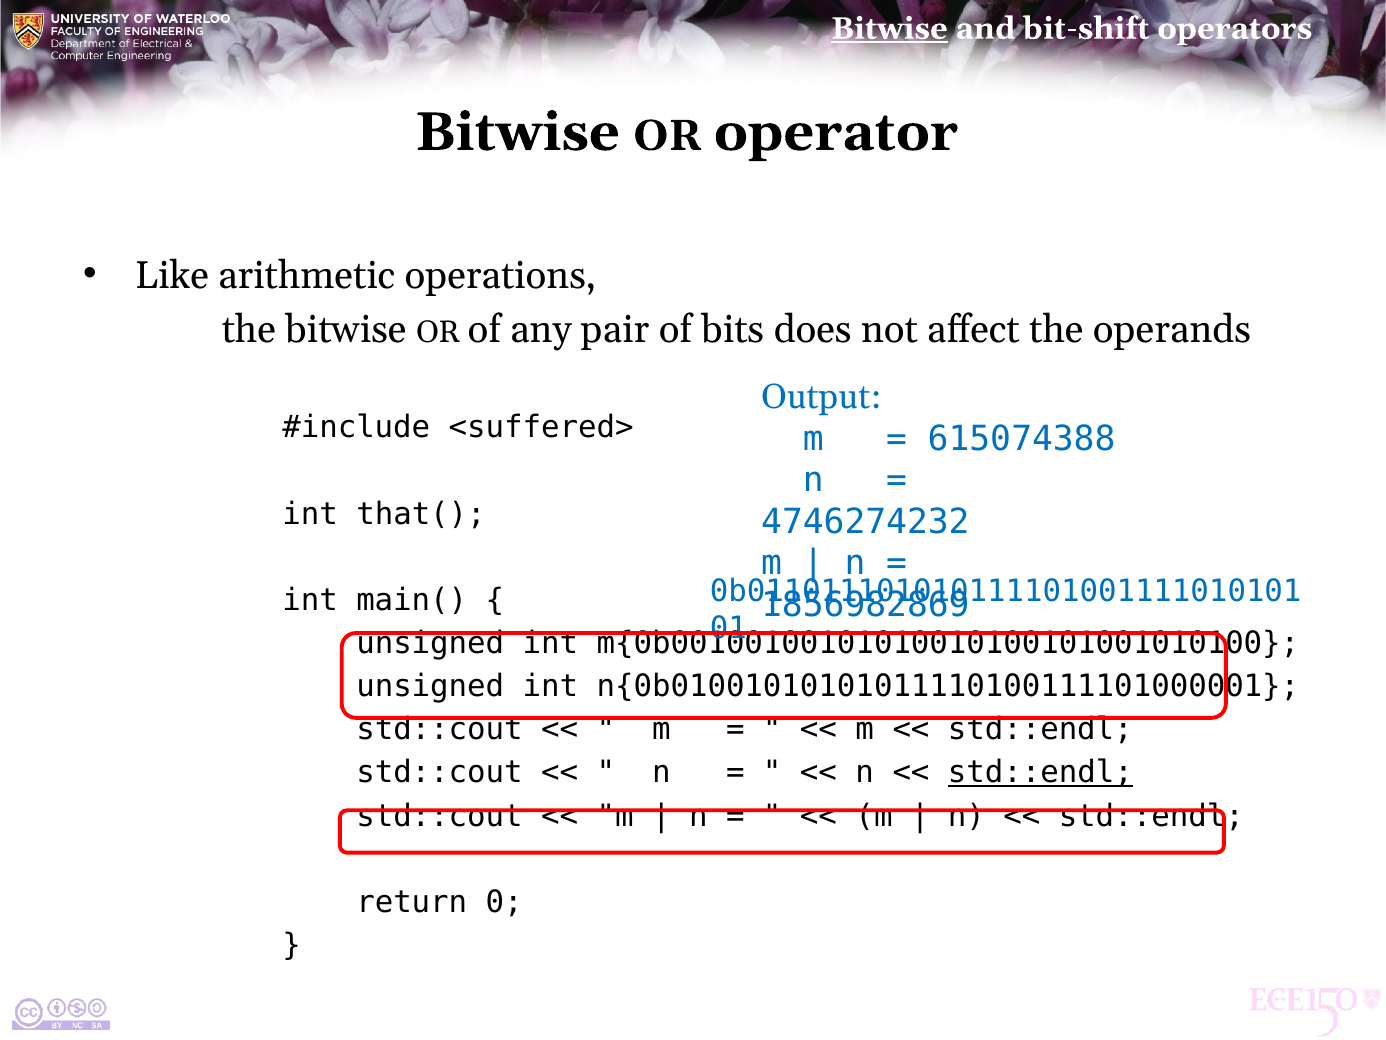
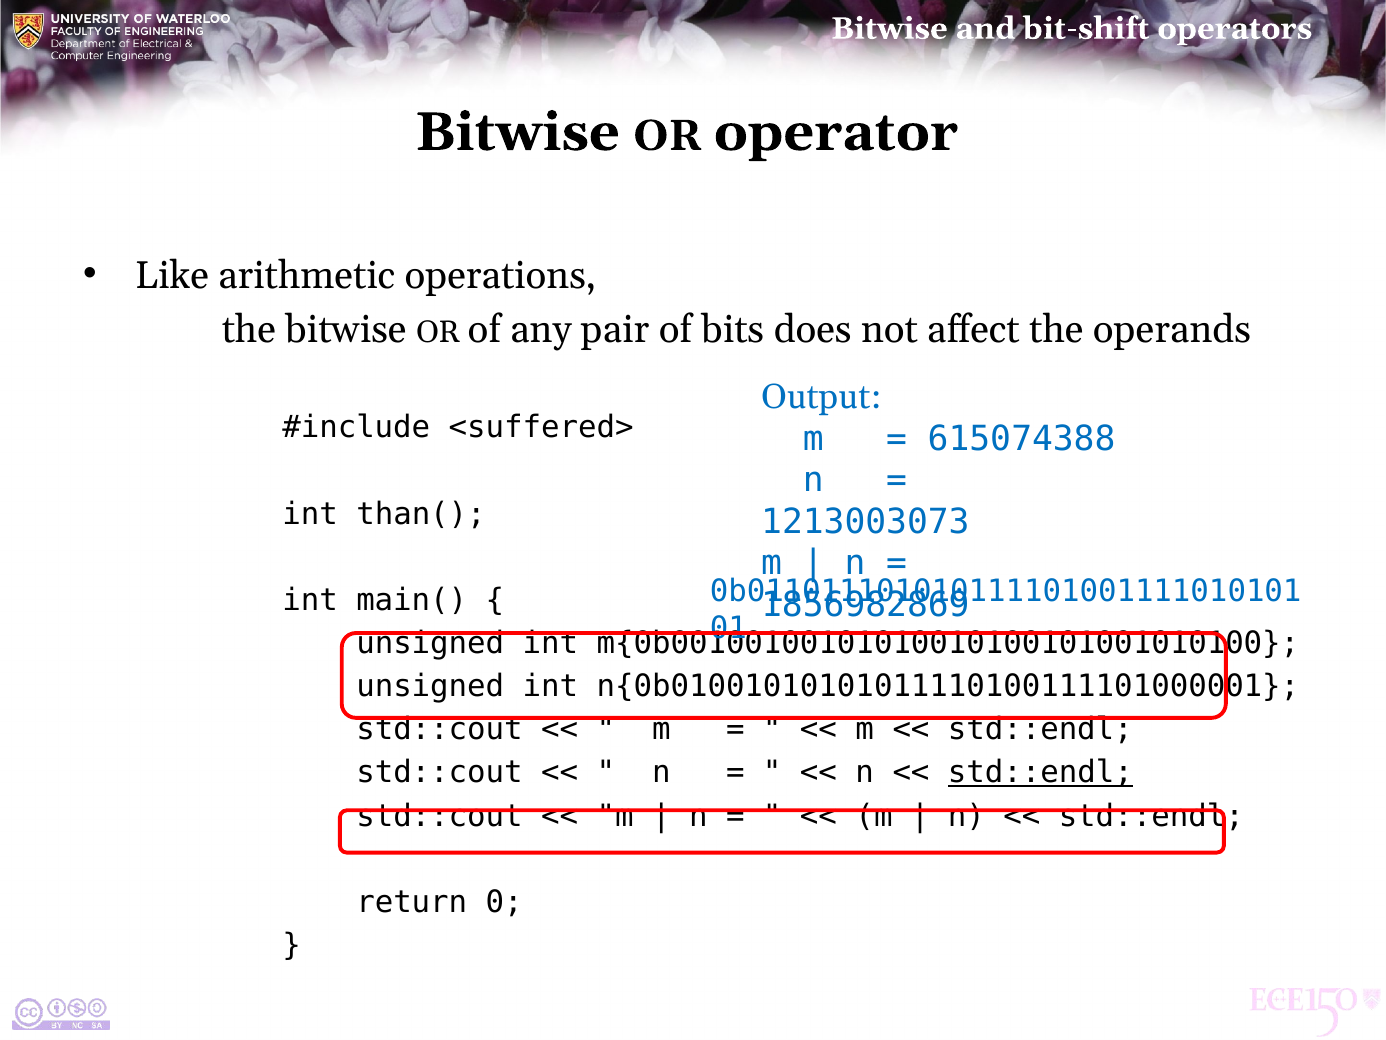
Bitwise at (889, 28) underline: present -> none
that(: that( -> than(
4746274232: 4746274232 -> 1213003073
